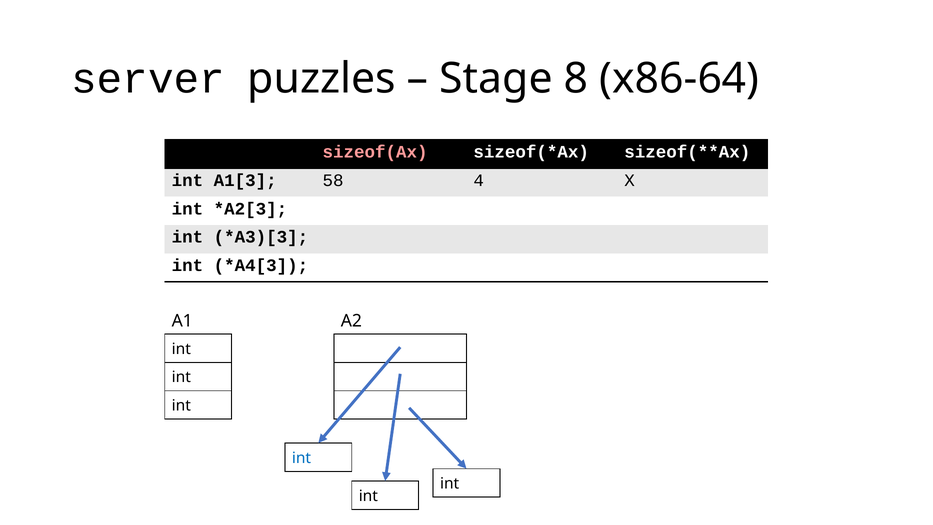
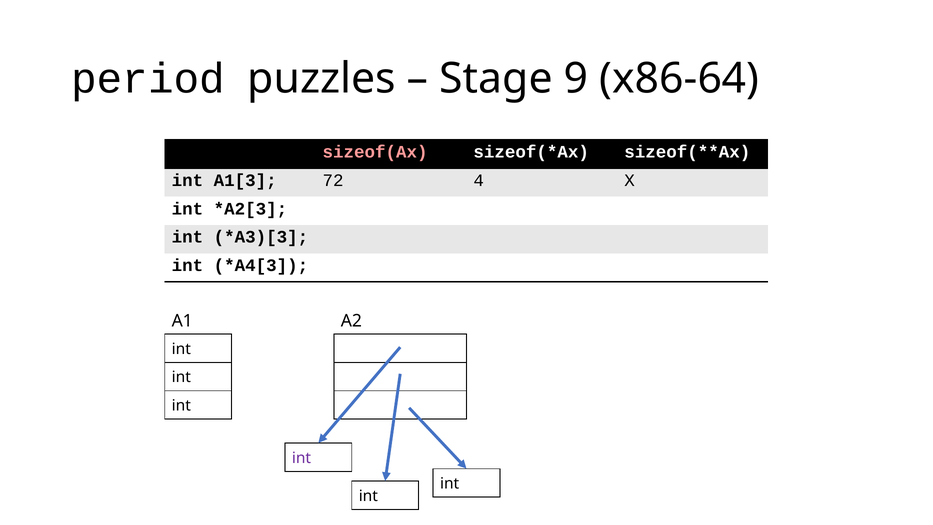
server: server -> period
8: 8 -> 9
58: 58 -> 72
int at (302, 458) colour: blue -> purple
